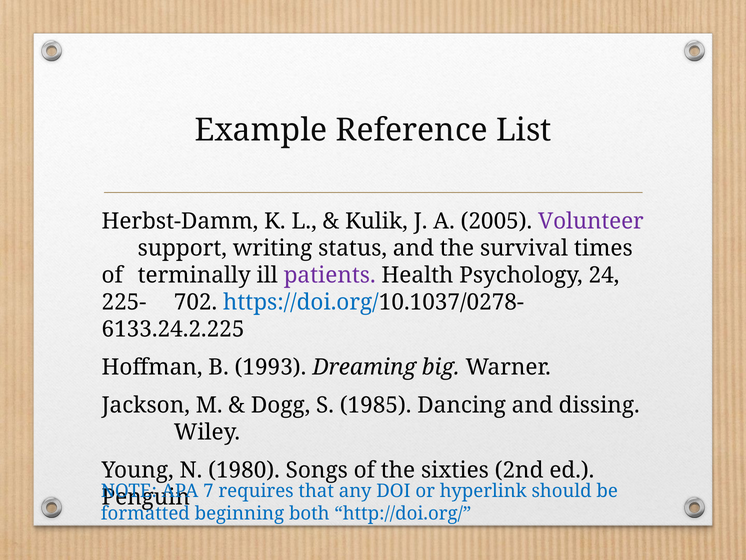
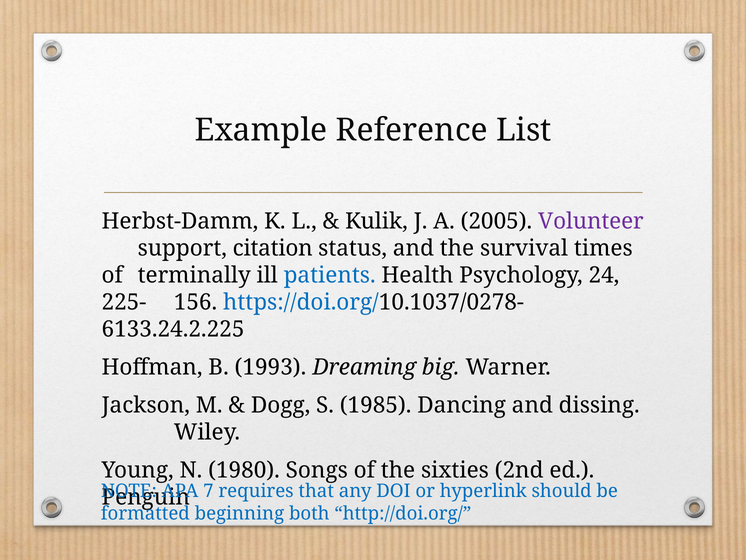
writing: writing -> citation
patients colour: purple -> blue
702: 702 -> 156
